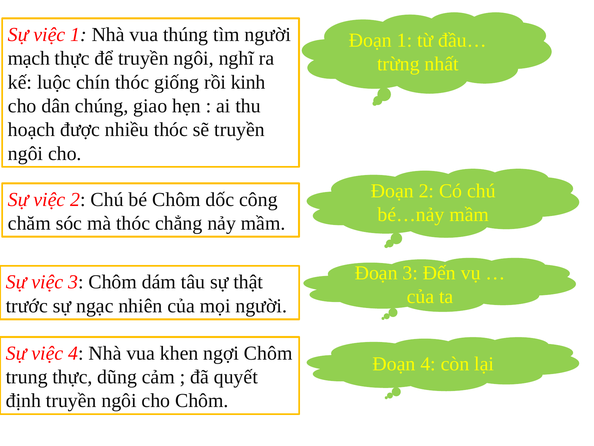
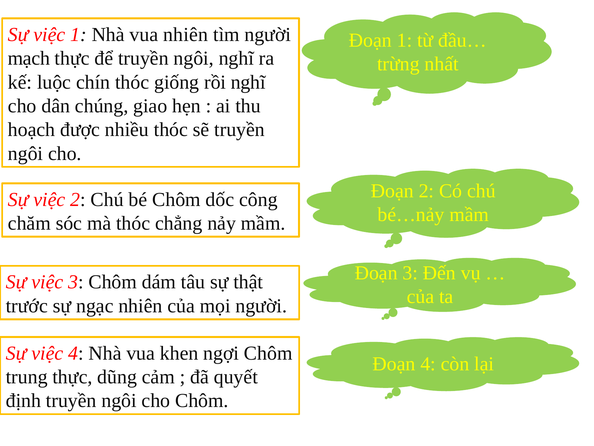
vua thúng: thúng -> nhiên
rồi kinh: kinh -> nghĩ
